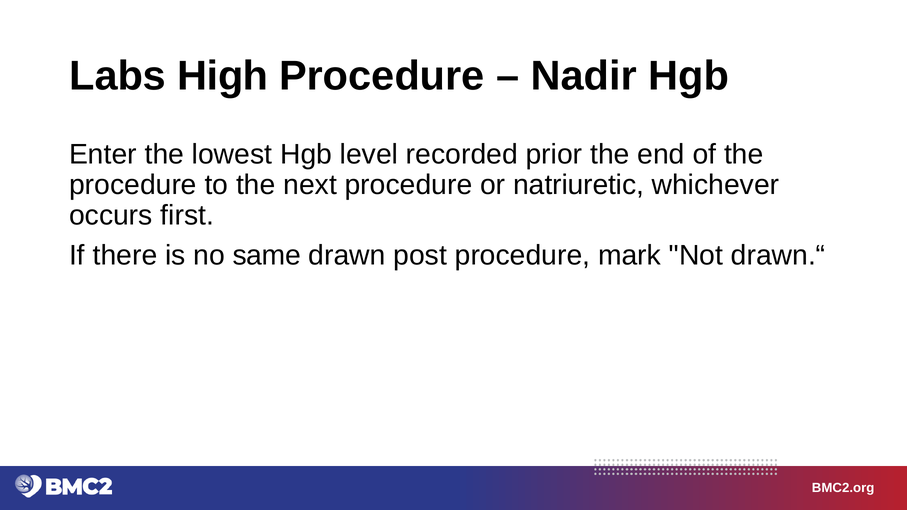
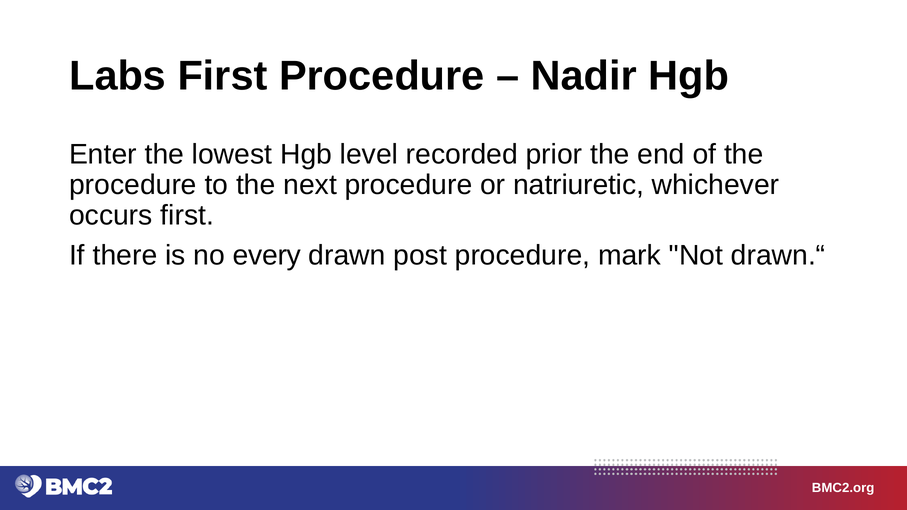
Labs High: High -> First
same: same -> every
